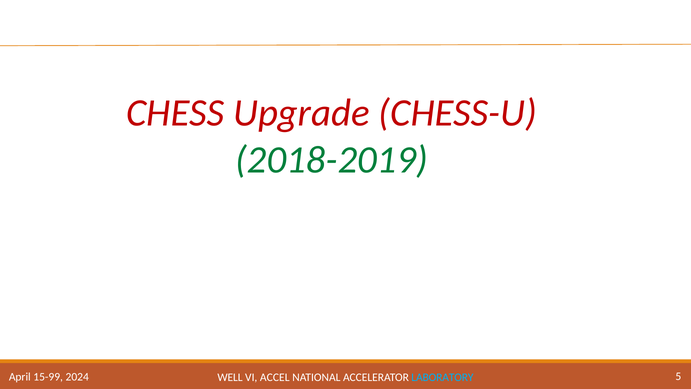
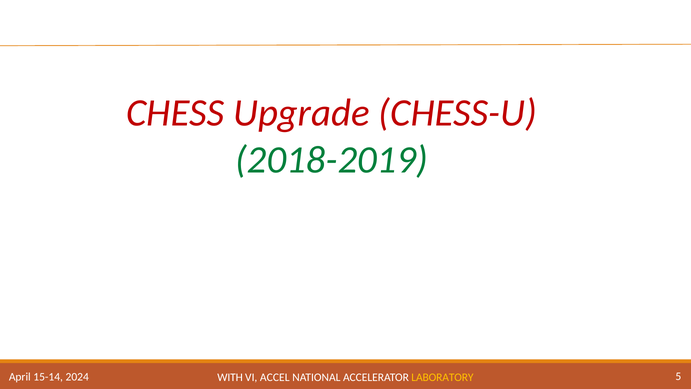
15-99: 15-99 -> 15-14
WELL: WELL -> WITH
LABORATORY colour: light blue -> yellow
